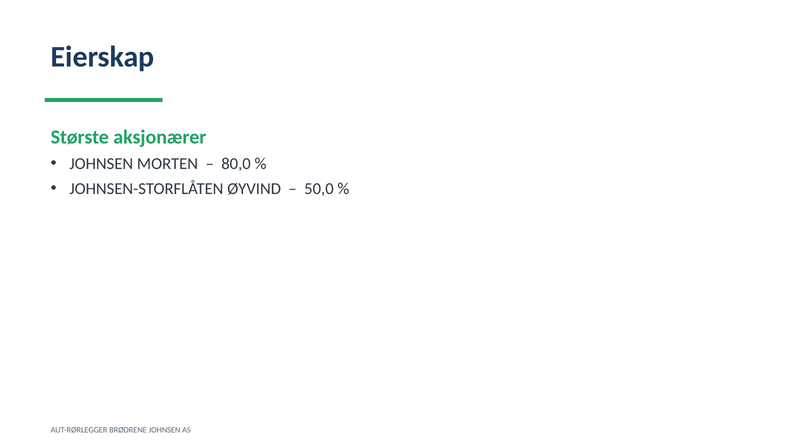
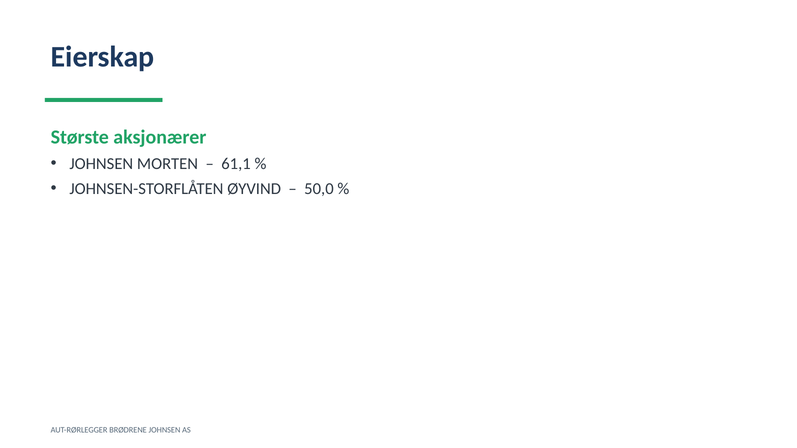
80,0: 80,0 -> 61,1
